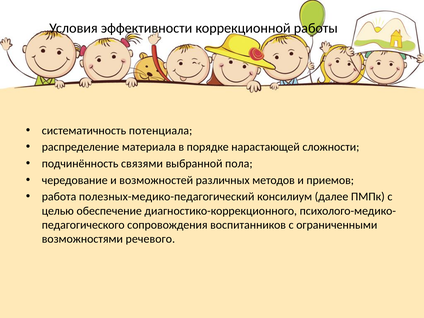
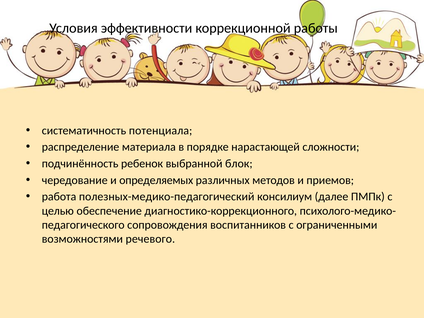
связями: связями -> ребенок
пола: пола -> блок
возможностей: возможностей -> определяемых
